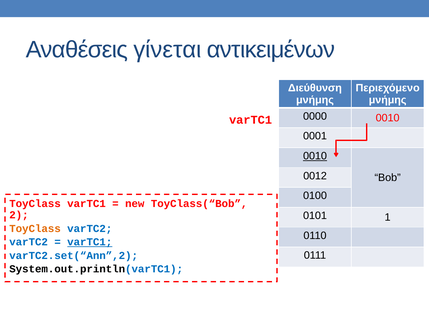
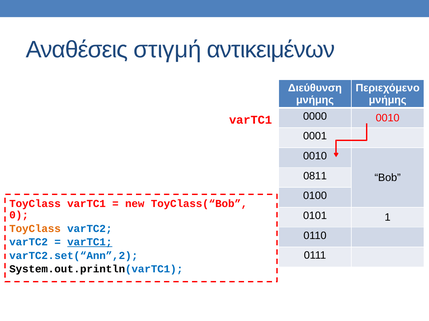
γίνεται: γίνεται -> στιγμή
0010 at (315, 156) underline: present -> none
0012: 0012 -> 0811
2: 2 -> 0
